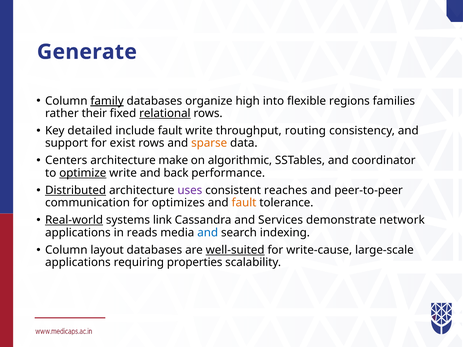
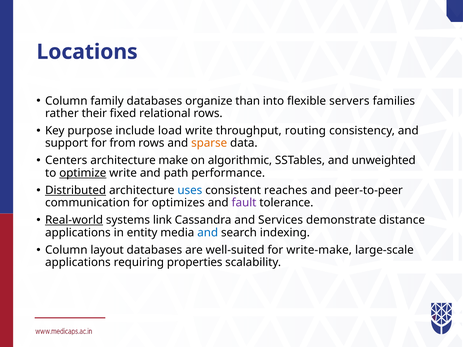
Generate: Generate -> Locations
family underline: present -> none
high: high -> than
regions: regions -> servers
relational underline: present -> none
detailed: detailed -> purpose
include fault: fault -> load
exist: exist -> from
coordinator: coordinator -> unweighted
back: back -> path
uses colour: purple -> blue
fault at (244, 203) colour: orange -> purple
network: network -> distance
reads: reads -> entity
well-suited underline: present -> none
write-cause: write-cause -> write-make
